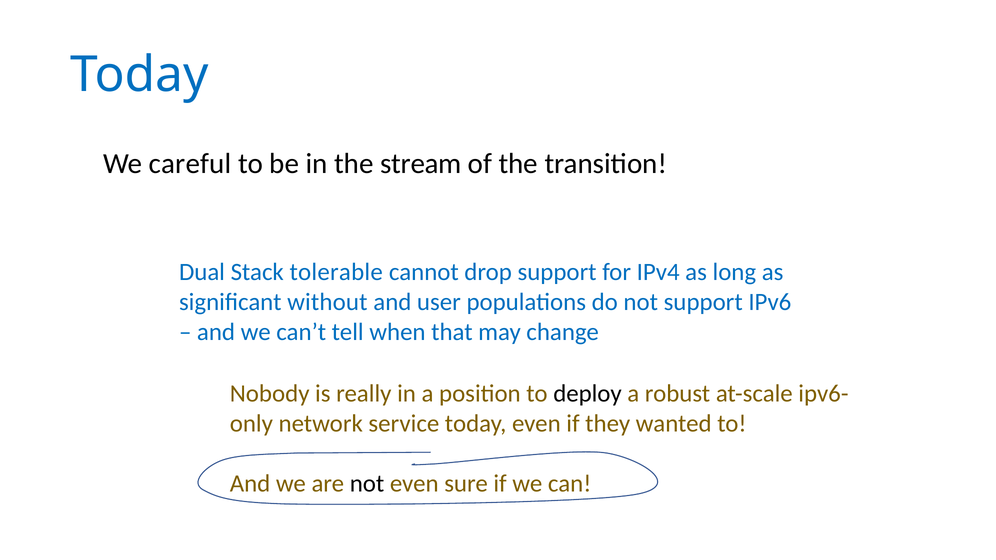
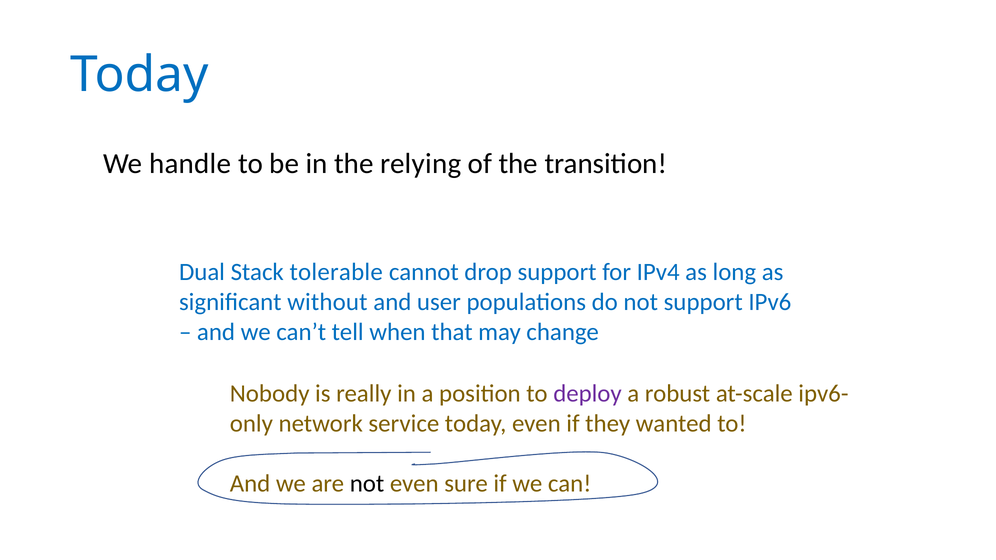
careful: careful -> handle
stream: stream -> relying
deploy colour: black -> purple
